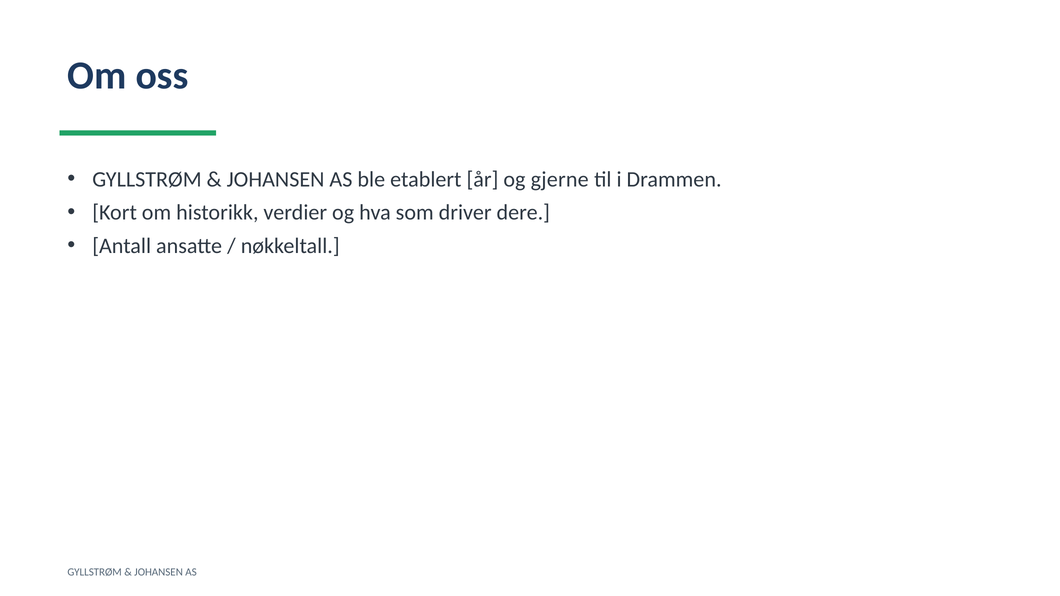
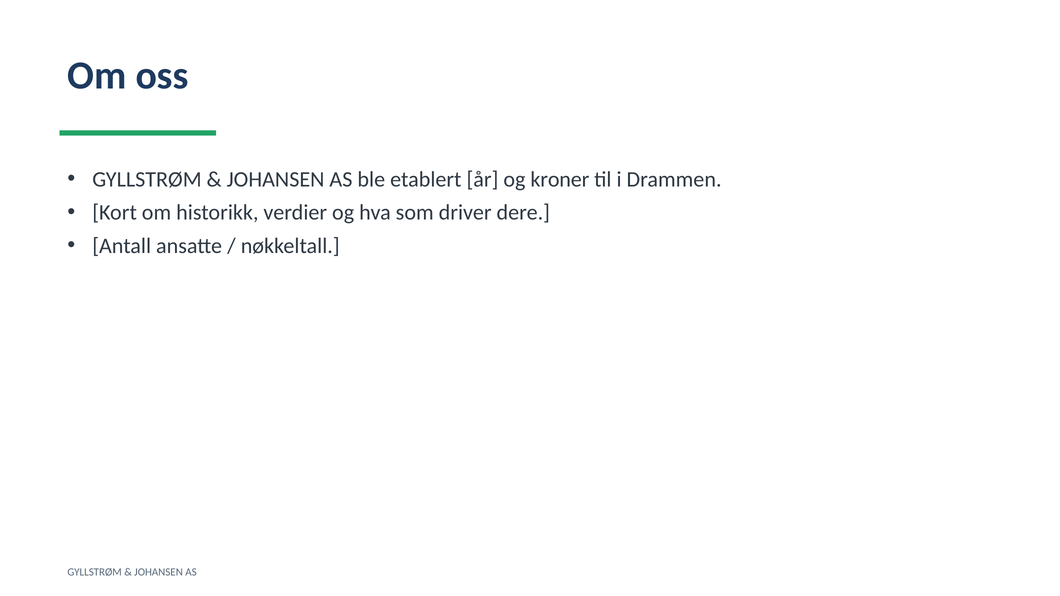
gjerne: gjerne -> kroner
